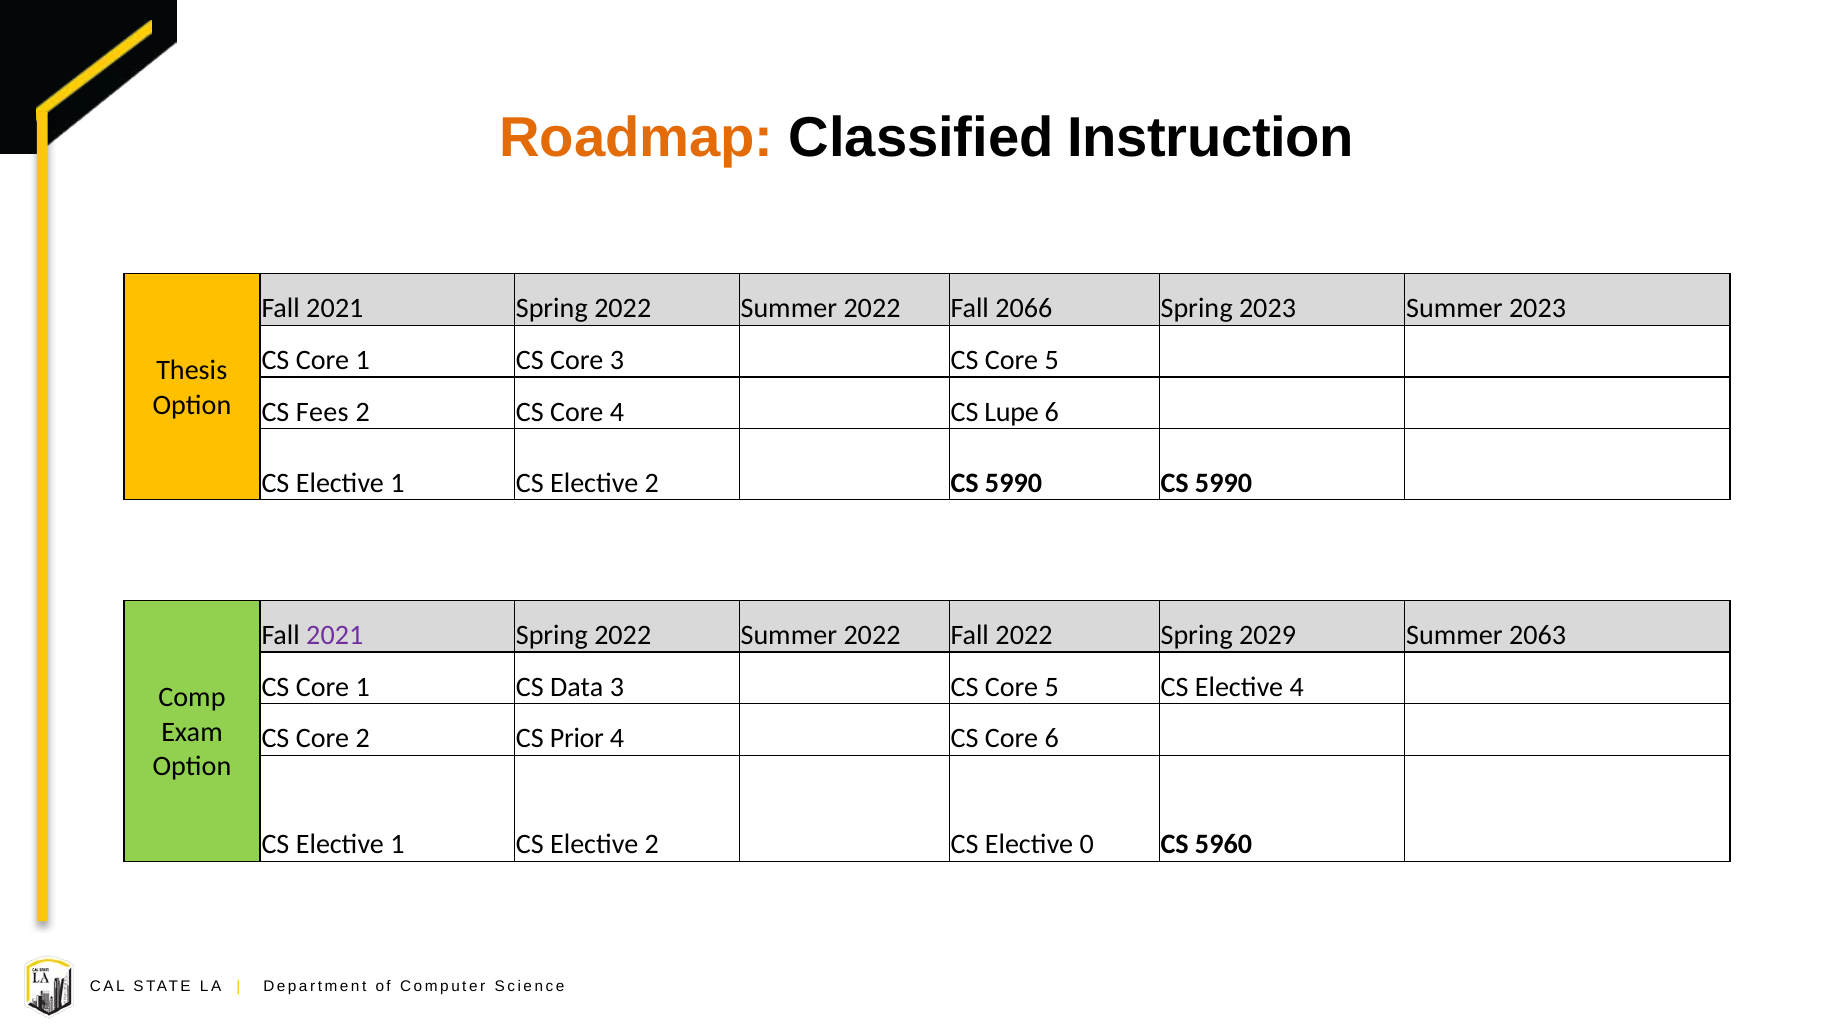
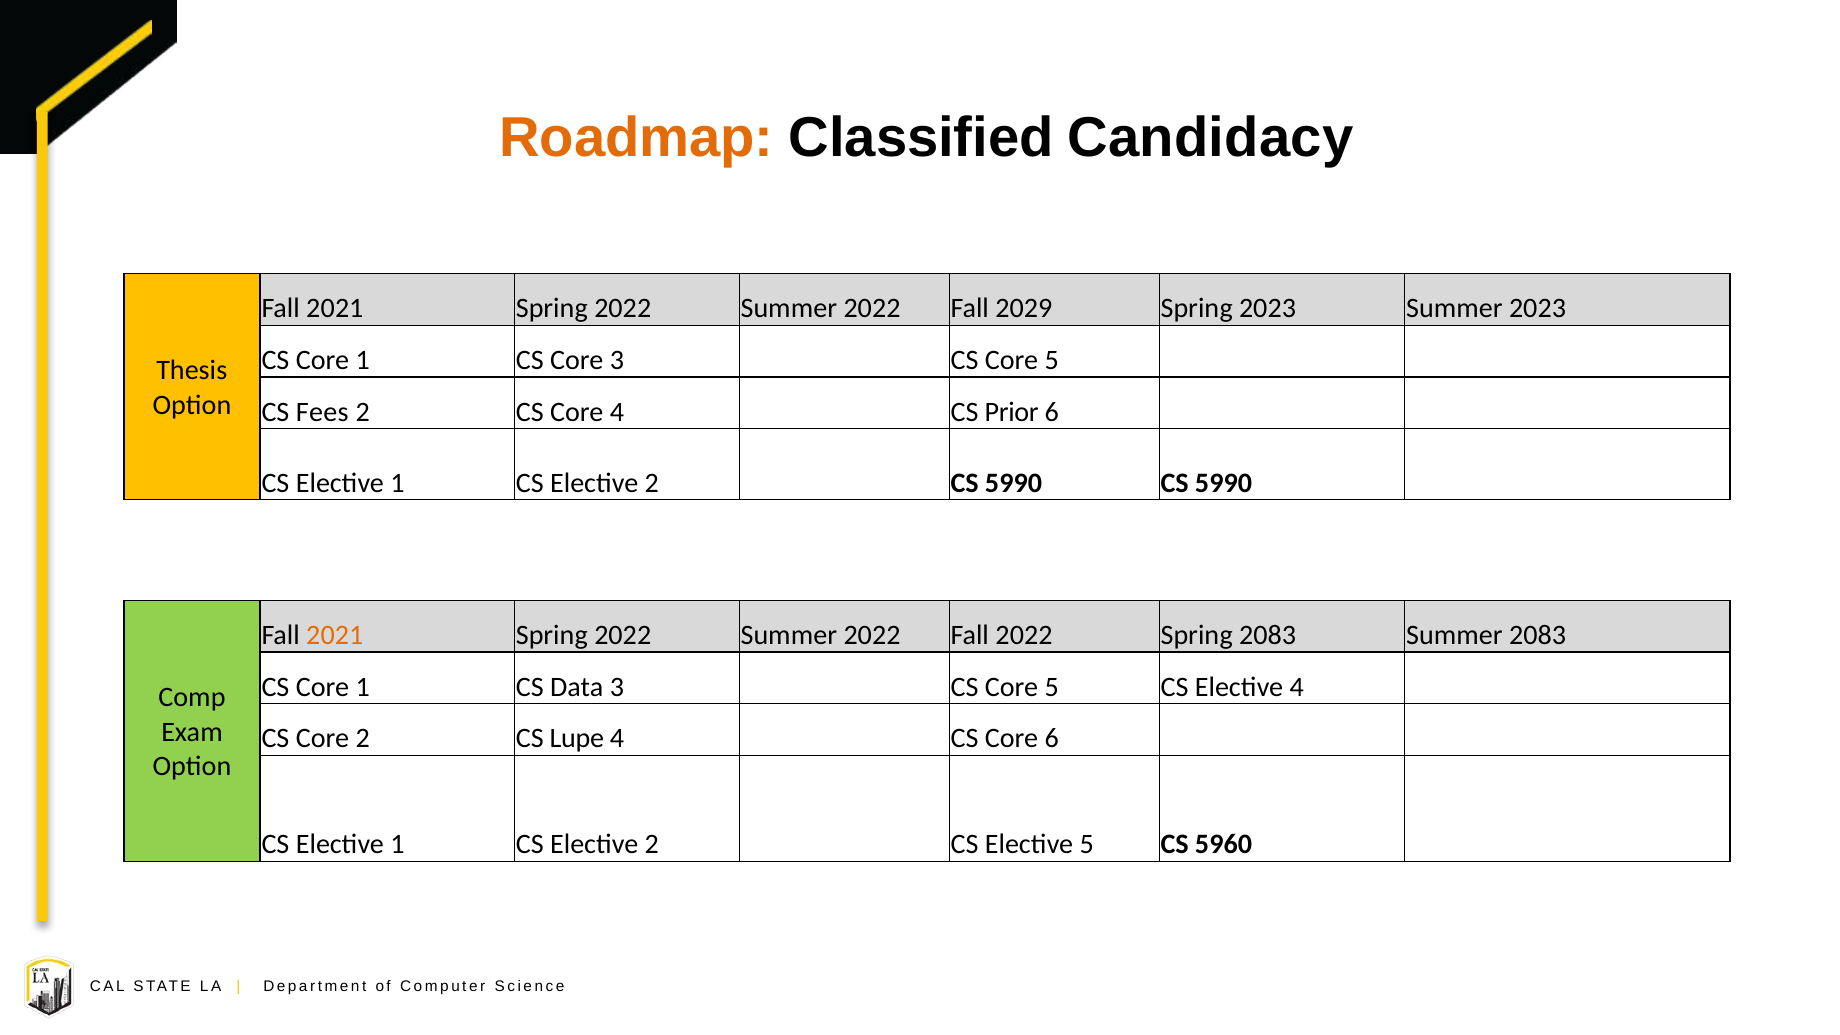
Instruction: Instruction -> Candidacy
2066: 2066 -> 2029
Lupe: Lupe -> Prior
2021 at (335, 635) colour: purple -> orange
Spring 2029: 2029 -> 2083
Summer 2063: 2063 -> 2083
Prior: Prior -> Lupe
Elective 0: 0 -> 5
